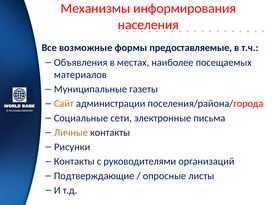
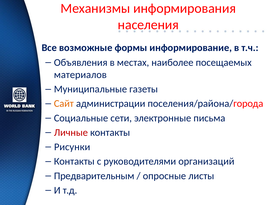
предоставляемые: предоставляемые -> информирование
Личные colour: orange -> red
Подтверждающие: Подтверждающие -> Предварительным
